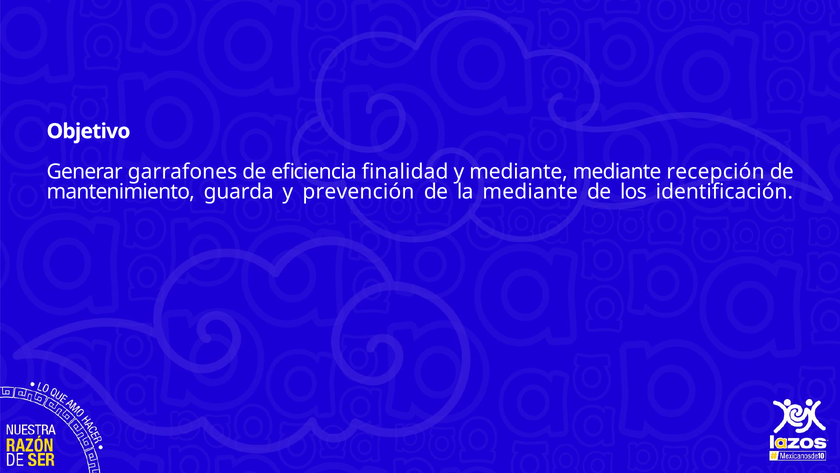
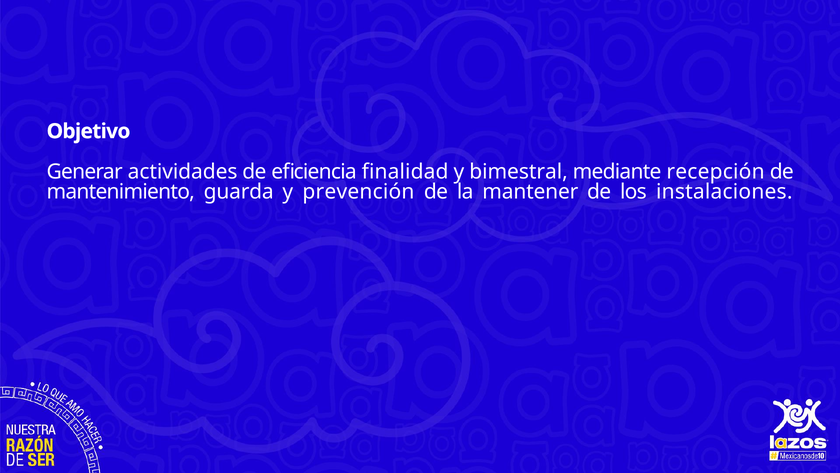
garrafones: garrafones -> actividades
y mediante: mediante -> bimestral
la mediante: mediante -> mantener
identificación: identificación -> instalaciones
